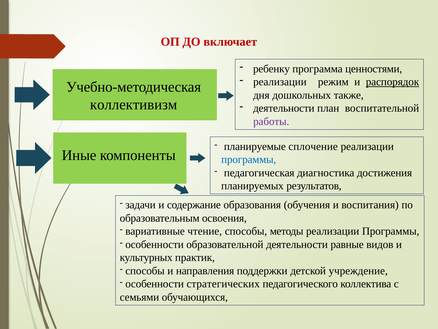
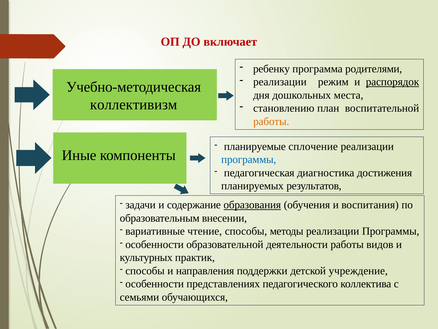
ценностями: ценностями -> родителями
также: также -> места
деятельности at (284, 108): деятельности -> становлению
работы at (271, 121) colour: purple -> orange
образования underline: none -> present
освоения: освоения -> внесении
деятельности равные: равные -> работы
стратегических: стратегических -> представлениях
